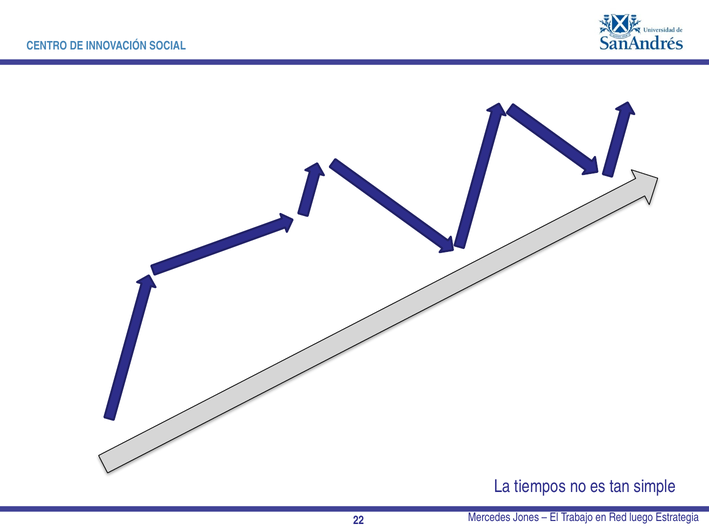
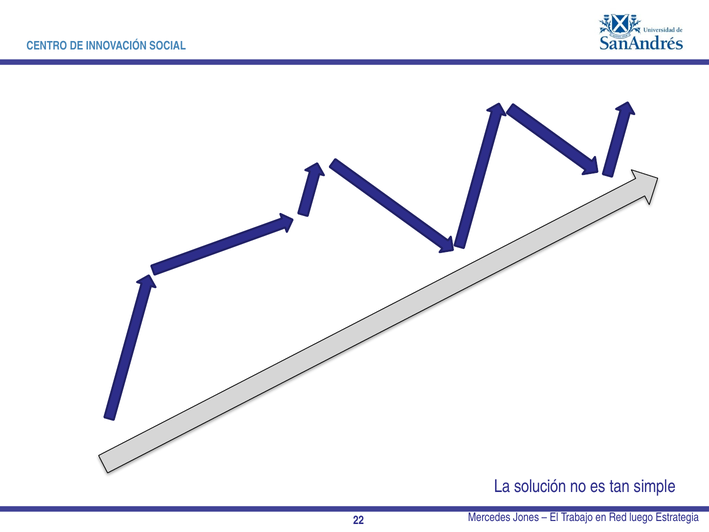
tiempos: tiempos -> solución
